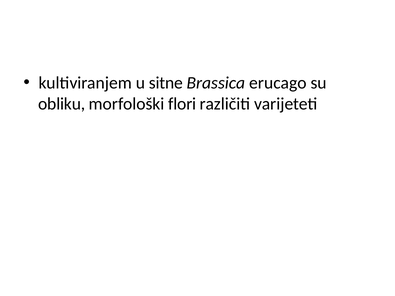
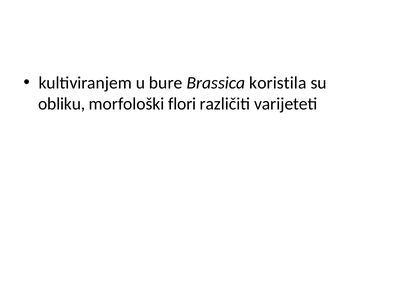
sitne: sitne -> bure
erucago: erucago -> koristila
